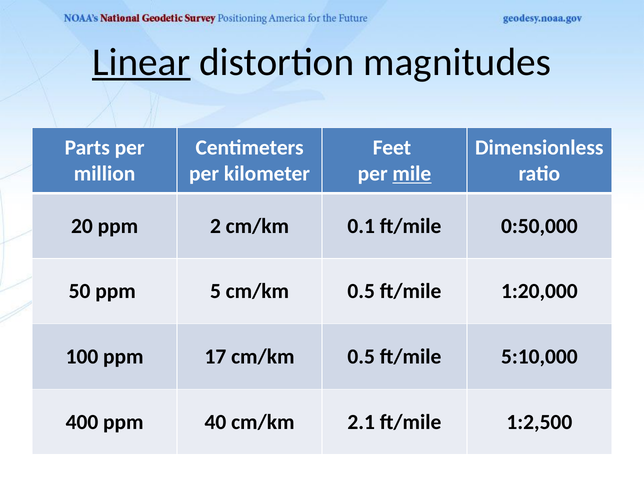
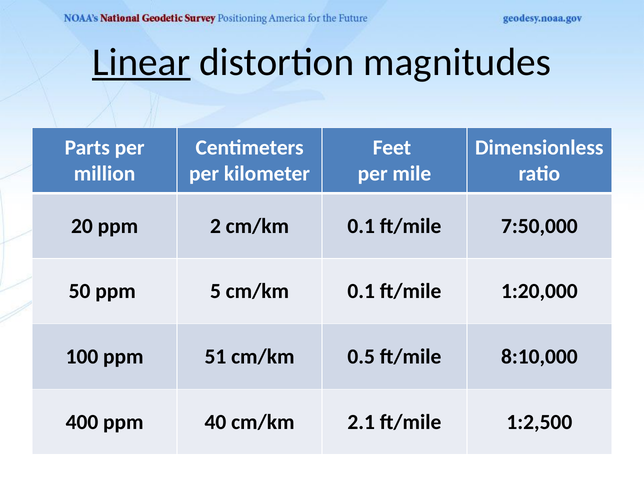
mile underline: present -> none
0:50,000: 0:50,000 -> 7:50,000
5 cm/km 0.5: 0.5 -> 0.1
17: 17 -> 51
5:10,000: 5:10,000 -> 8:10,000
